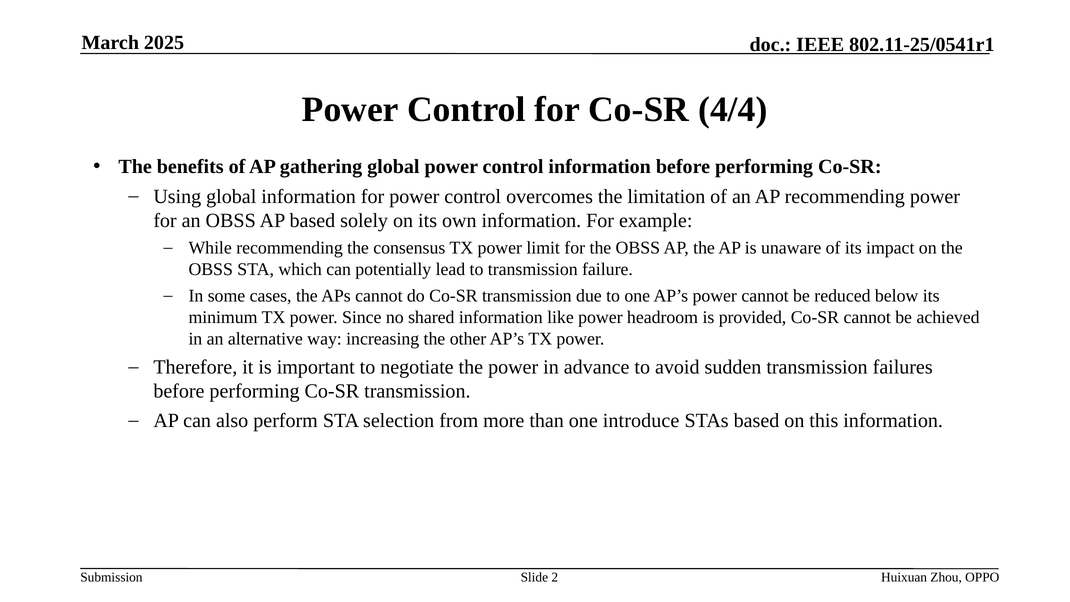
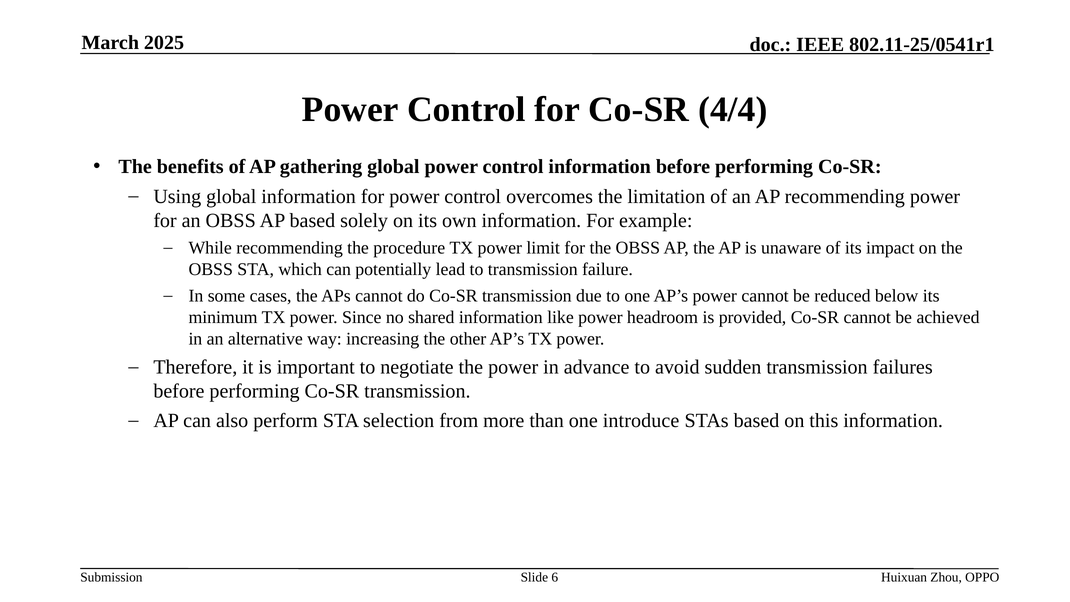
consensus: consensus -> procedure
2: 2 -> 6
